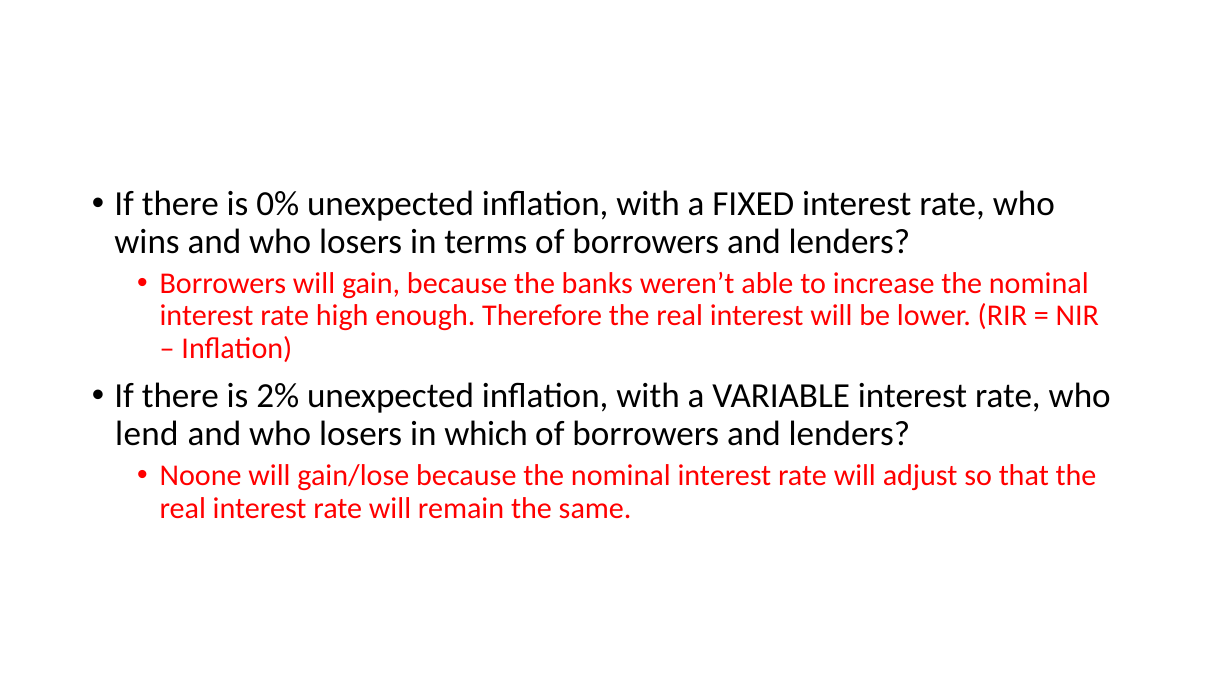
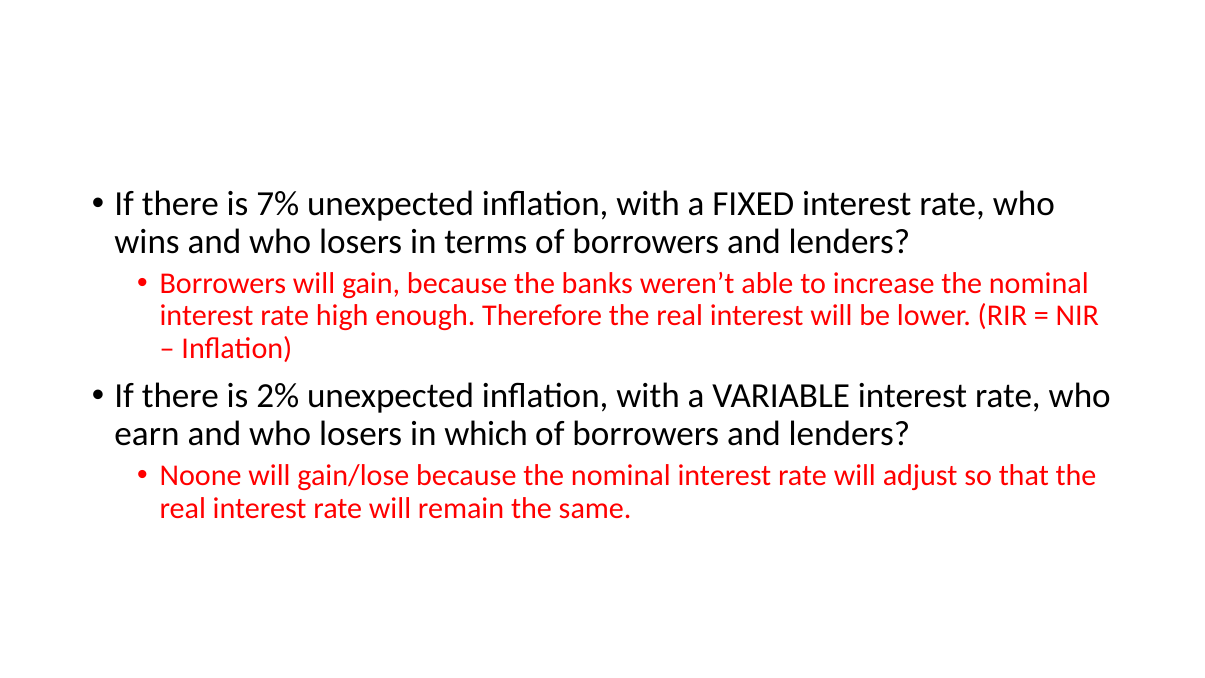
0%: 0% -> 7%
lend: lend -> earn
